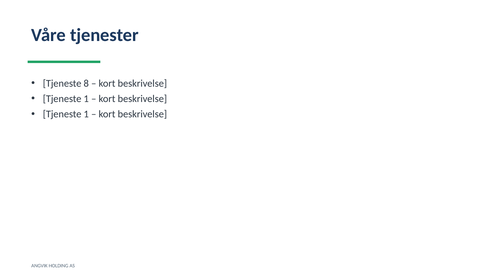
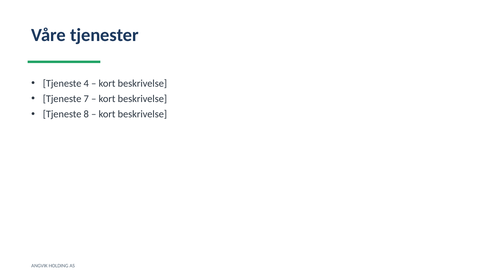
8: 8 -> 4
1 at (86, 99): 1 -> 7
1 at (86, 114): 1 -> 8
